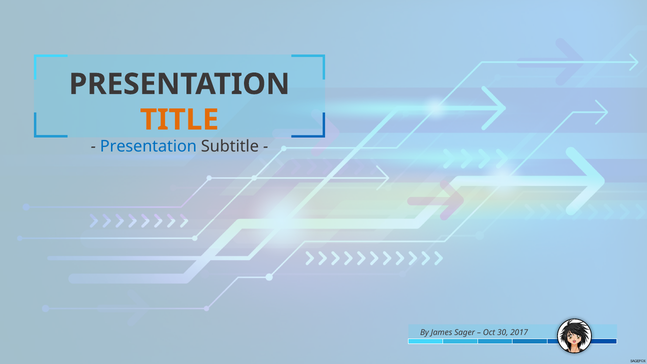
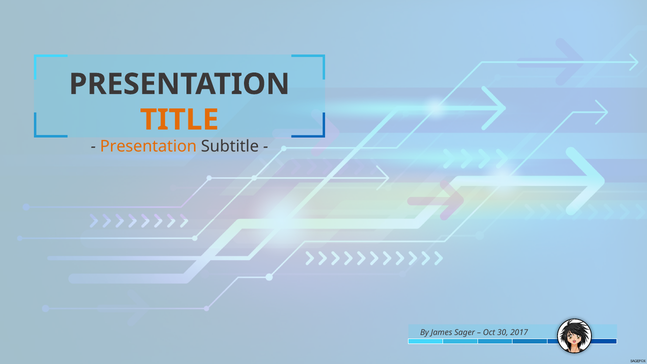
Presentation at (148, 146) colour: blue -> orange
